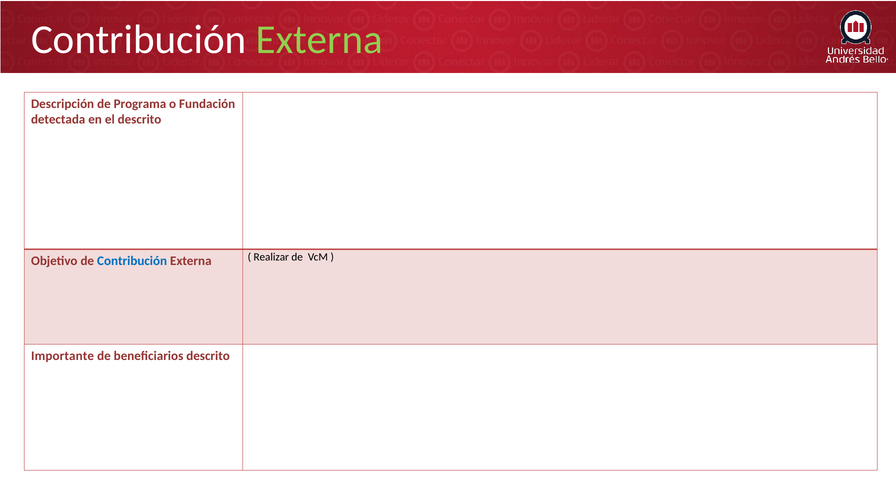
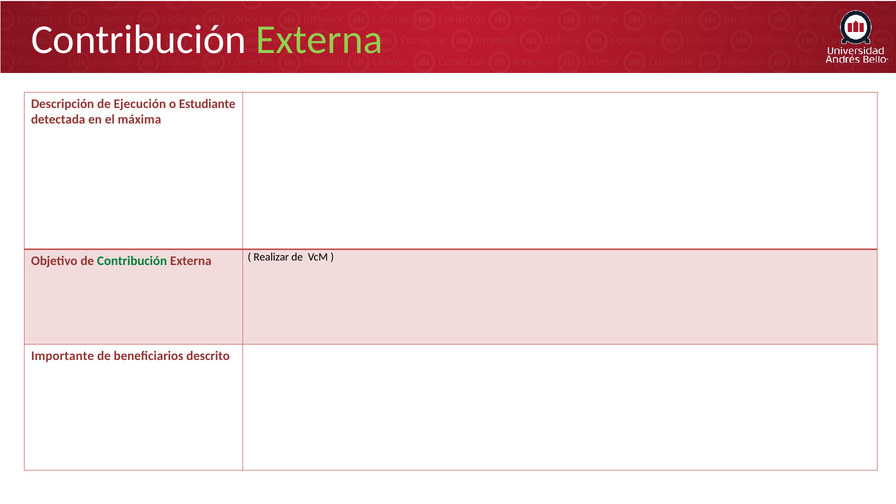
Programa: Programa -> Ejecución
Fundación: Fundación -> Estudiante
el descrito: descrito -> máxima
Contribución at (132, 261) colour: blue -> green
